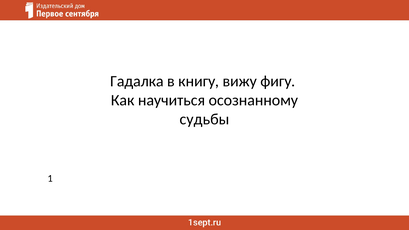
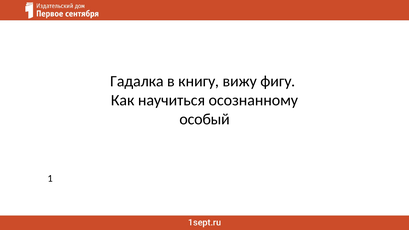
судьбы: судьбы -> особый
